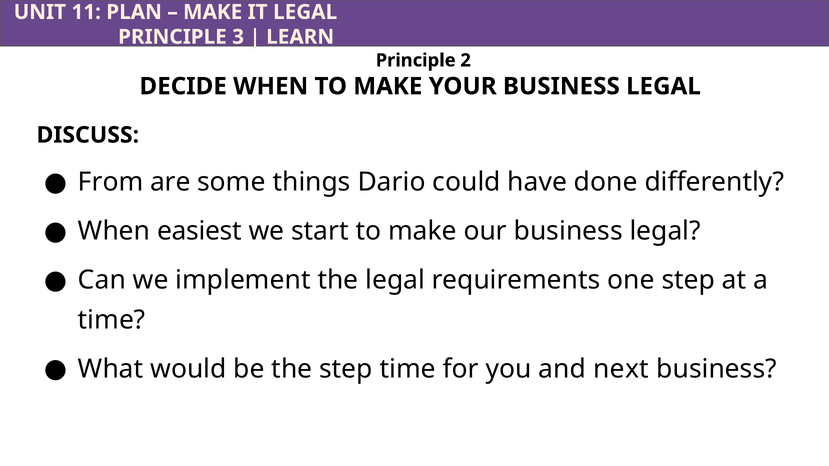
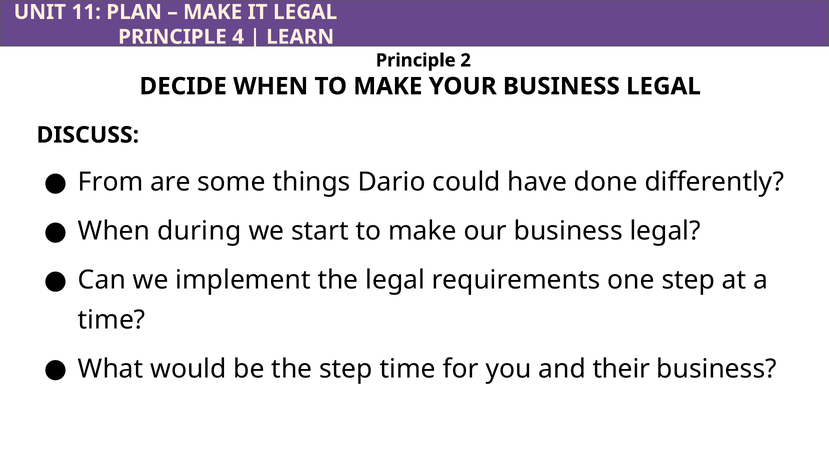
3: 3 -> 4
easiest: easiest -> during
next: next -> their
